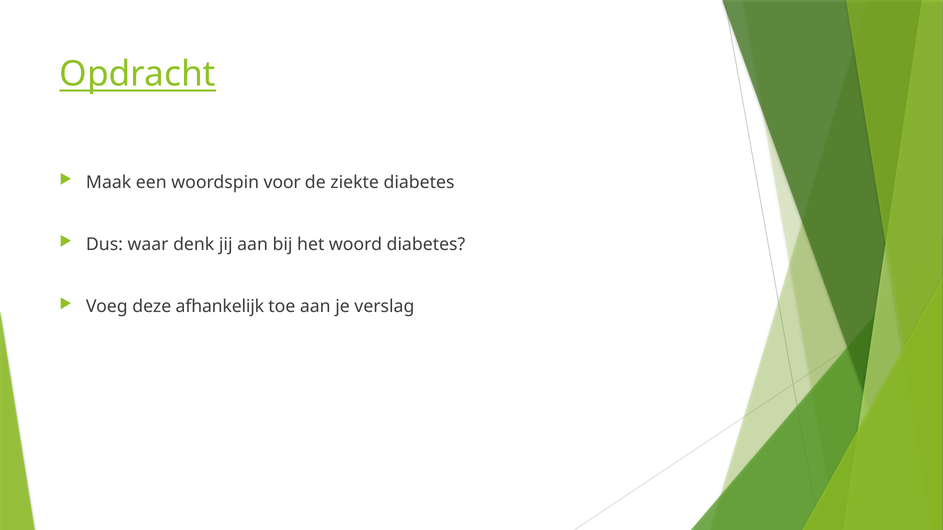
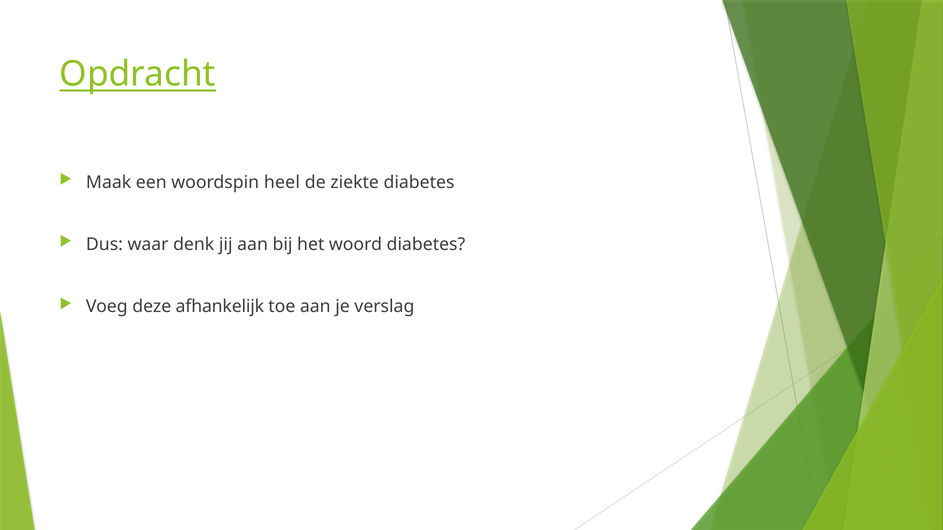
voor: voor -> heel
